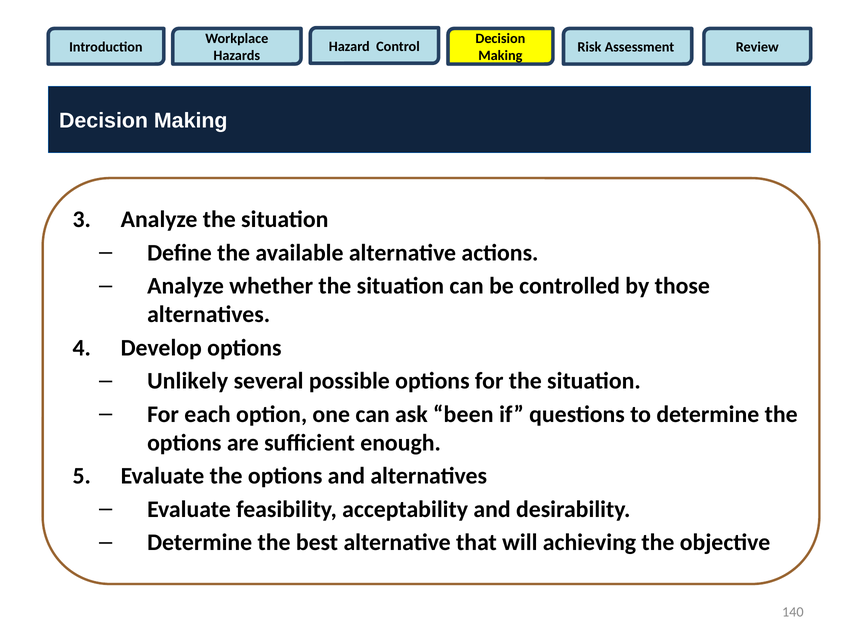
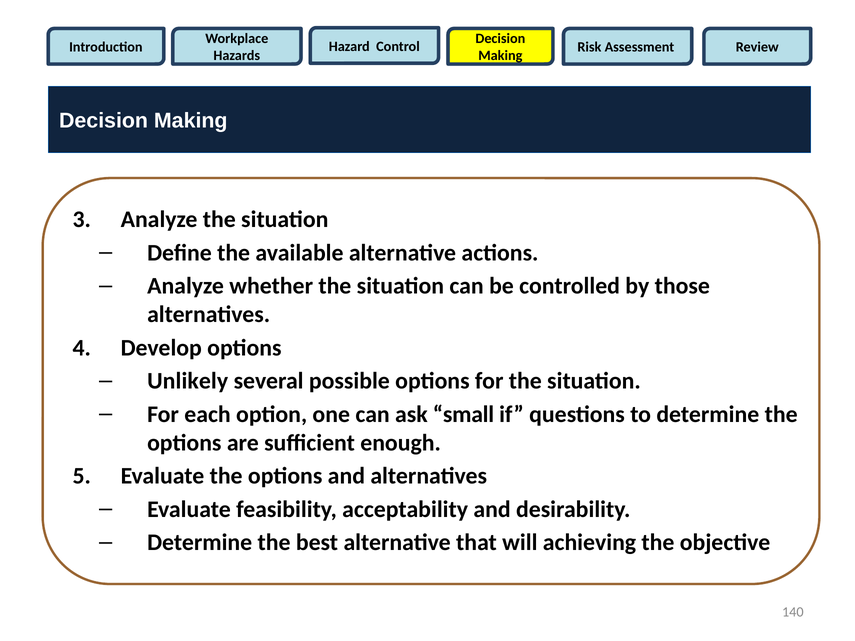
been: been -> small
